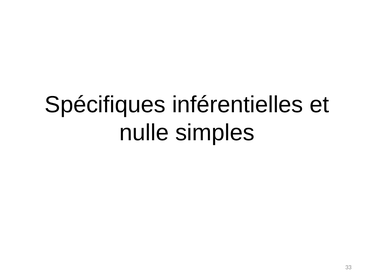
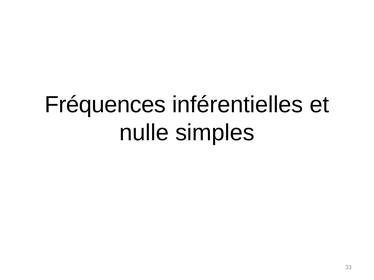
Spécifiques: Spécifiques -> Fréquences
